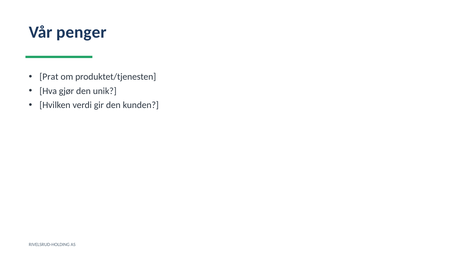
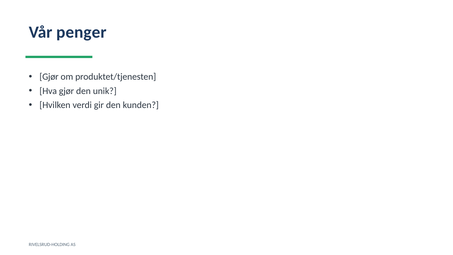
Prat at (49, 77): Prat -> Gjør
